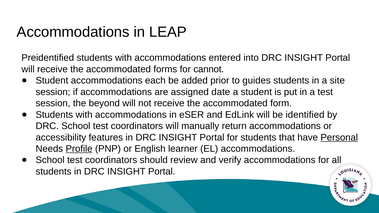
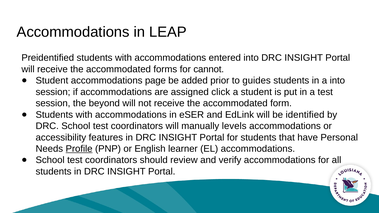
each: each -> page
a site: site -> into
date: date -> click
return: return -> levels
Personal underline: present -> none
